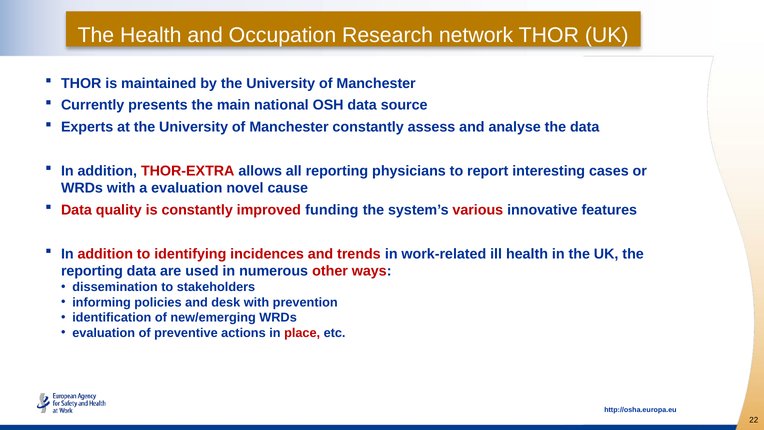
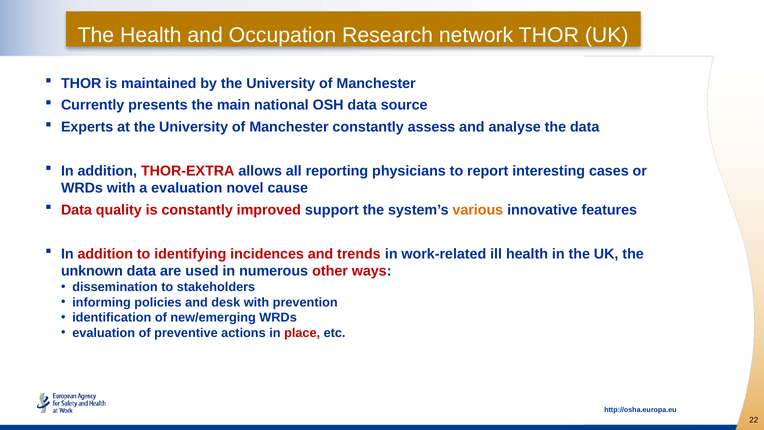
funding: funding -> support
various colour: red -> orange
reporting at (92, 271): reporting -> unknown
